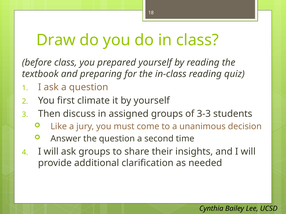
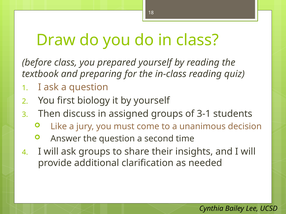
climate: climate -> biology
3-3: 3-3 -> 3-1
